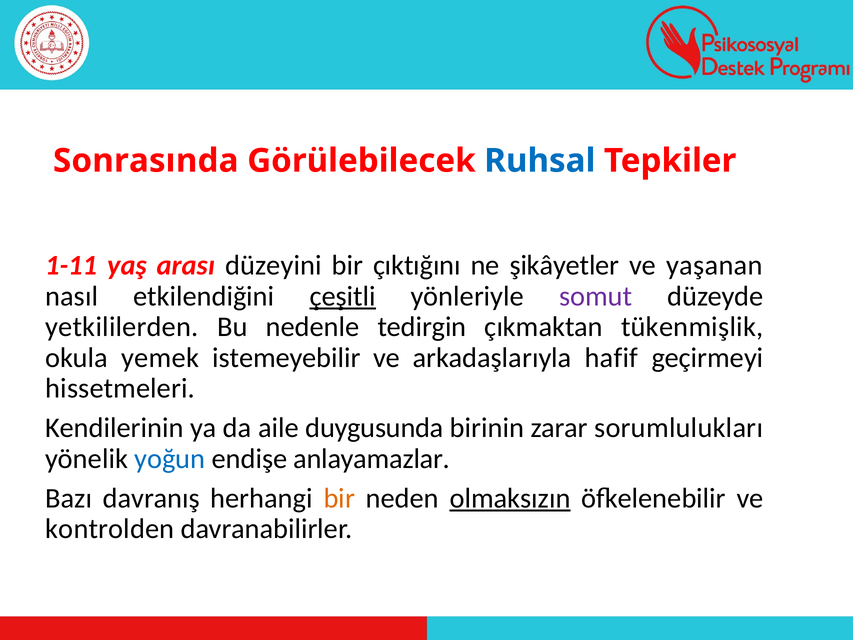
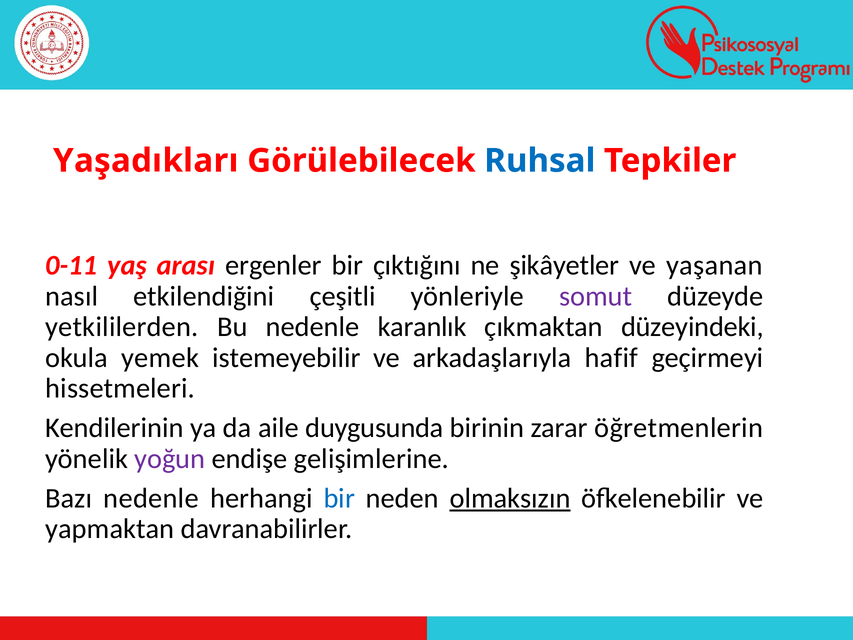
Sonrasında: Sonrasında -> Yaşadıkları
1-11: 1-11 -> 0-11
düzeyini: düzeyini -> ergenler
çeşitli underline: present -> none
tedirgin: tedirgin -> karanlık
tükenmişlik: tükenmişlik -> düzeyindeki
sorumlulukları: sorumlulukları -> öğretmenlerin
yoğun colour: blue -> purple
anlayamazlar: anlayamazlar -> gelişimlerine
Bazı davranış: davranış -> nedenle
bir at (339, 498) colour: orange -> blue
kontrolden: kontrolden -> yapmaktan
